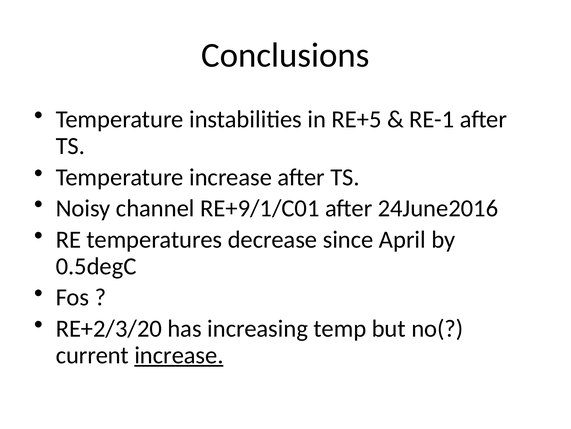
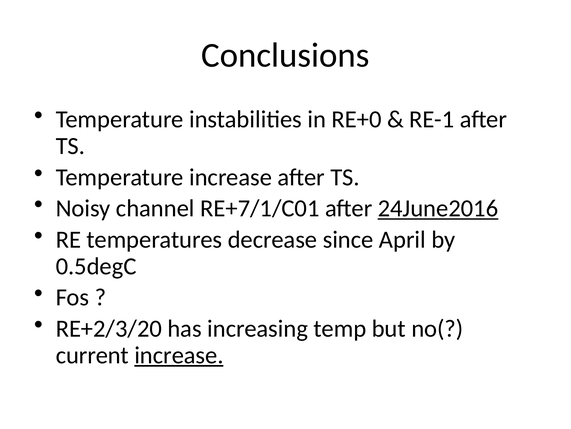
RE+5: RE+5 -> RE+0
RE+9/1/C01: RE+9/1/C01 -> RE+7/1/C01
24June2016 underline: none -> present
